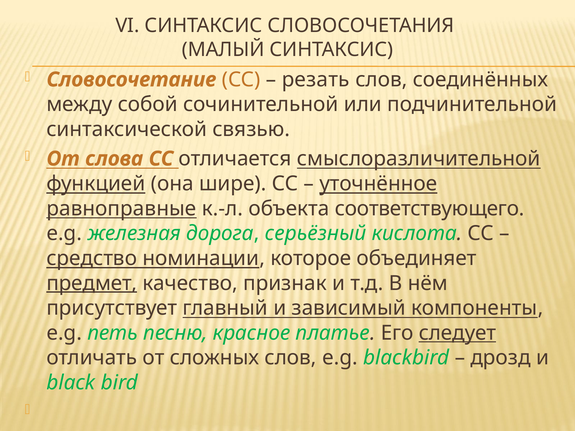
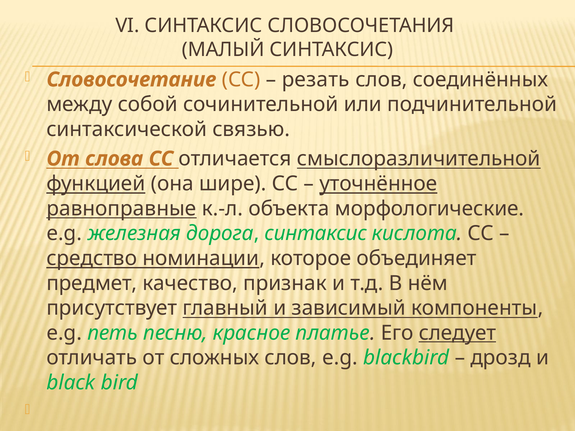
соответствующего: соответствующего -> морфологические
дорога серьёзный: серьёзный -> синтаксис
предмет underline: present -> none
